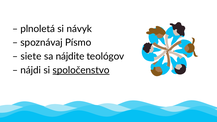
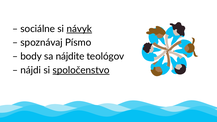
plnoletá: plnoletá -> sociálne
návyk underline: none -> present
siete: siete -> body
